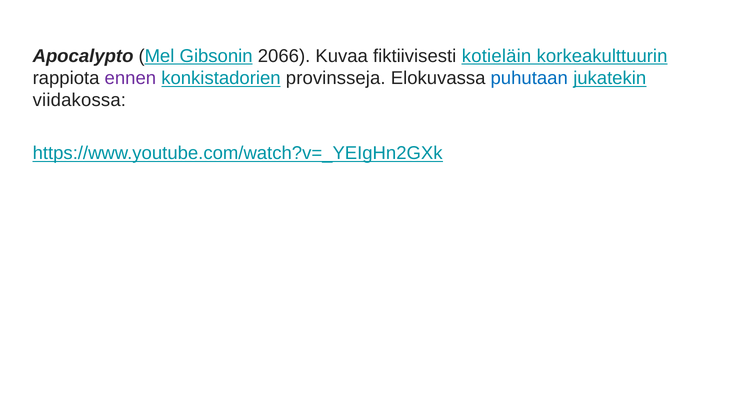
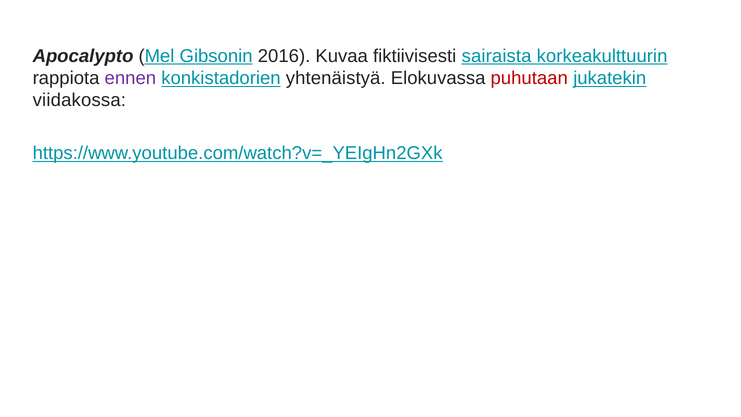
2066: 2066 -> 2016
kotieläin: kotieläin -> sairaista
provinsseja: provinsseja -> yhtenäistyä
puhutaan colour: blue -> red
